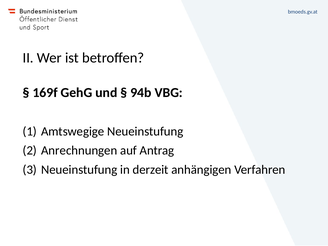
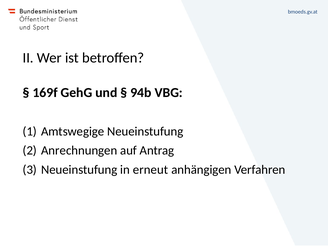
derzeit: derzeit -> erneut
